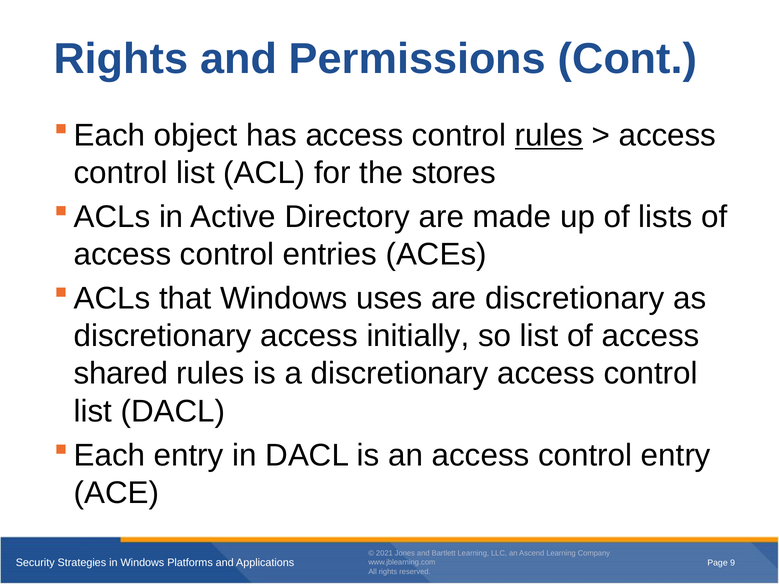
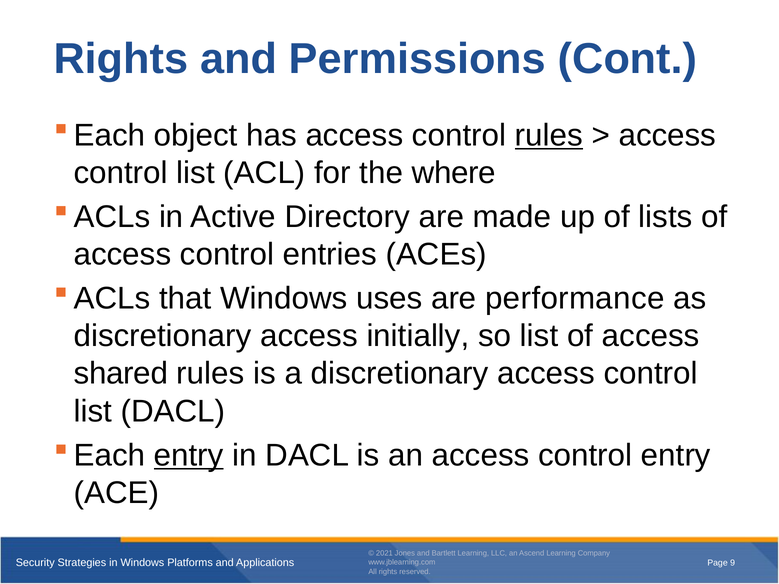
stores: stores -> where
are discretionary: discretionary -> performance
entry at (189, 455) underline: none -> present
